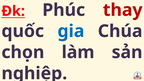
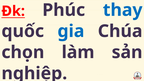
thay colour: red -> blue
